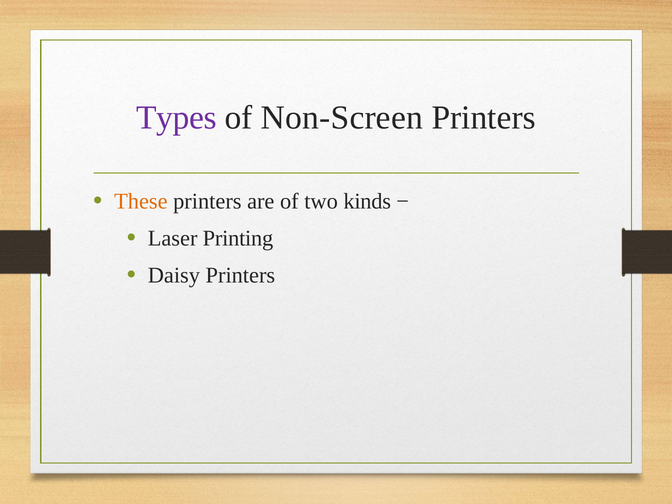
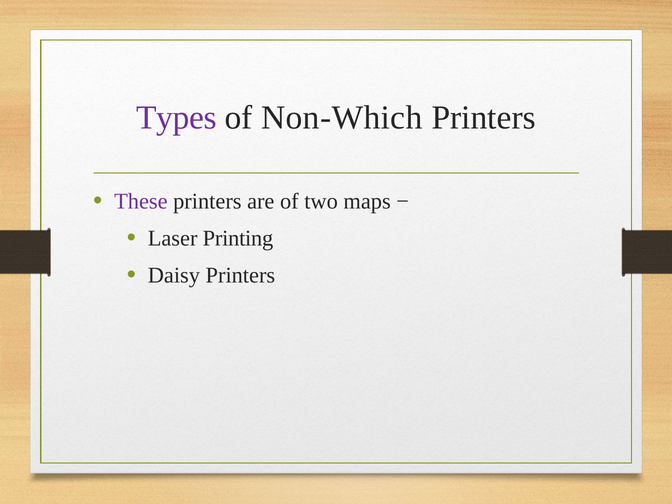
Non-Screen: Non-Screen -> Non-Which
These colour: orange -> purple
kinds: kinds -> maps
